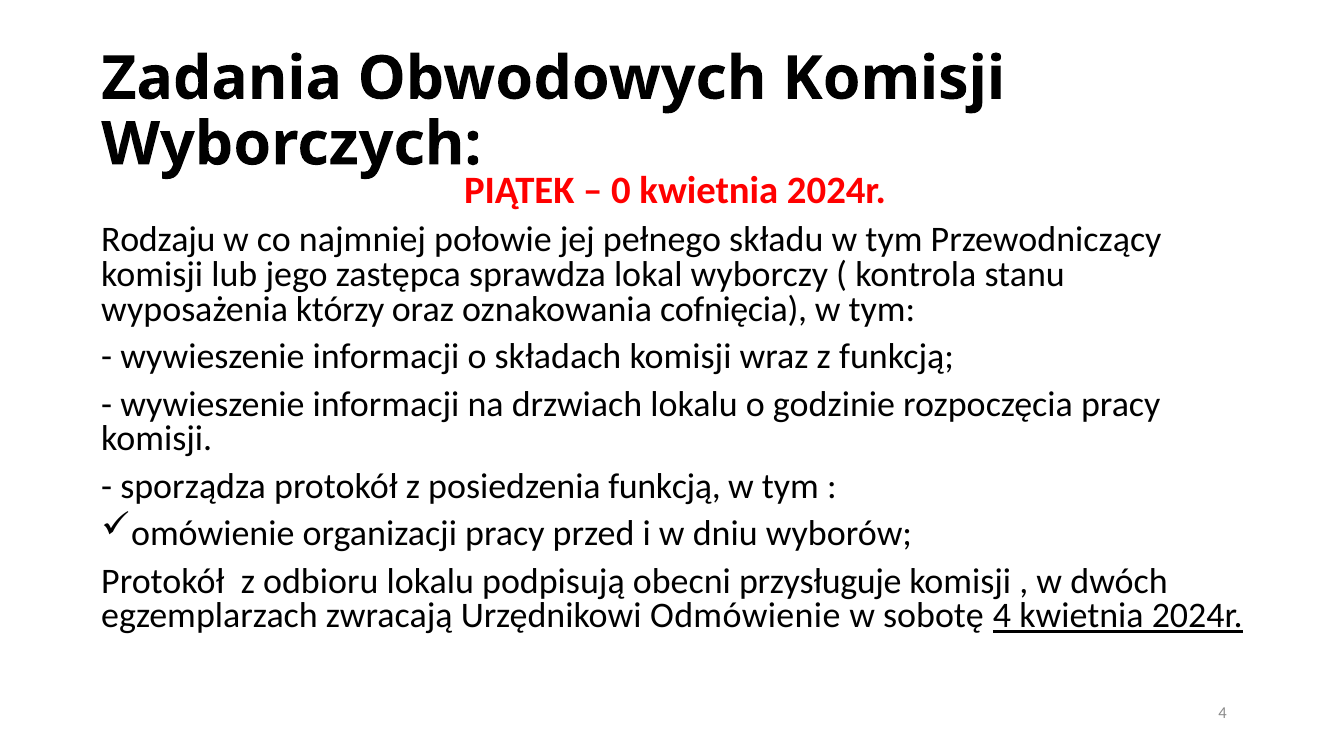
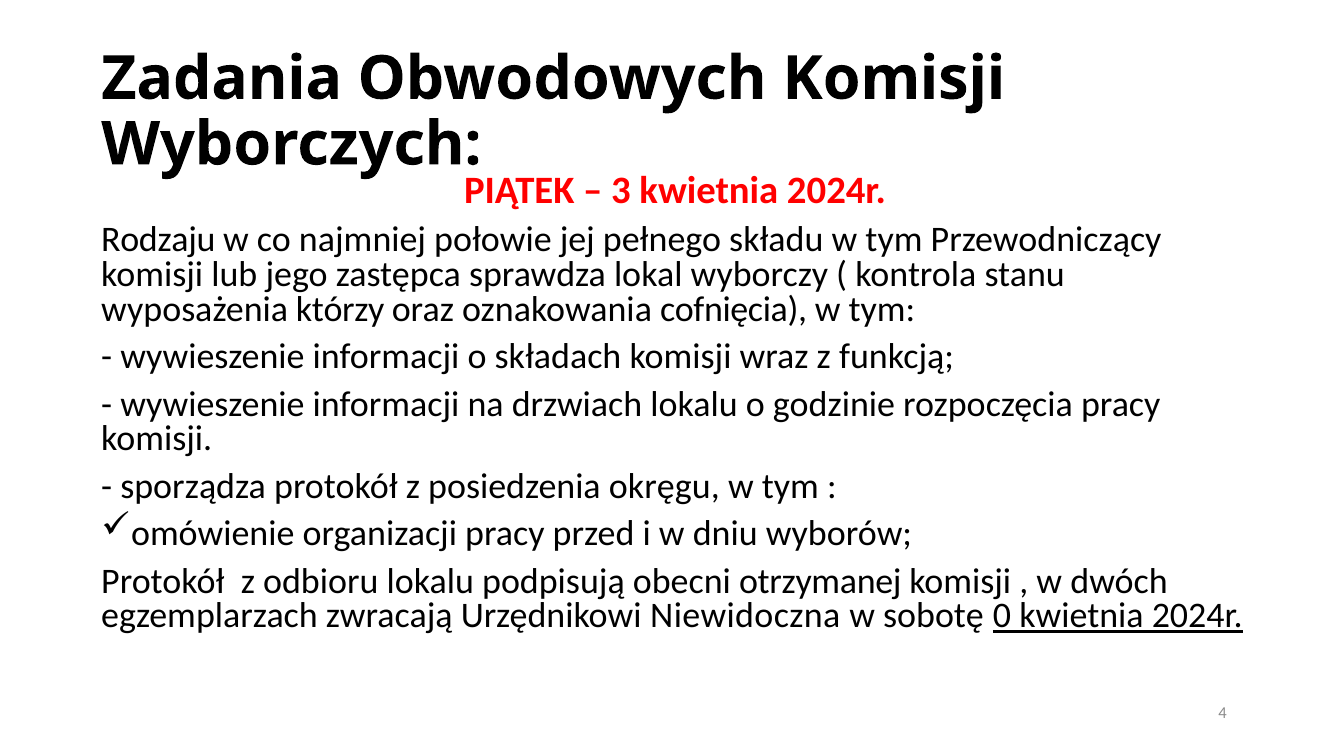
0: 0 -> 3
posiedzenia funkcją: funkcją -> okręgu
przysługuje: przysługuje -> otrzymanej
Odmówienie: Odmówienie -> Niewidoczna
sobotę 4: 4 -> 0
